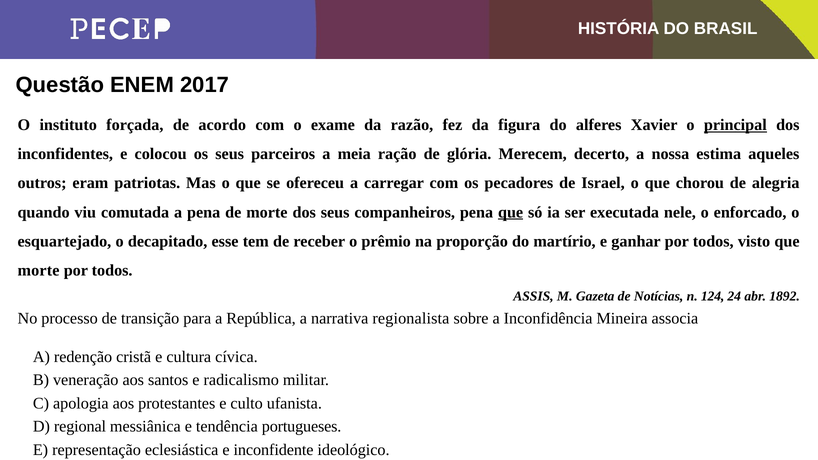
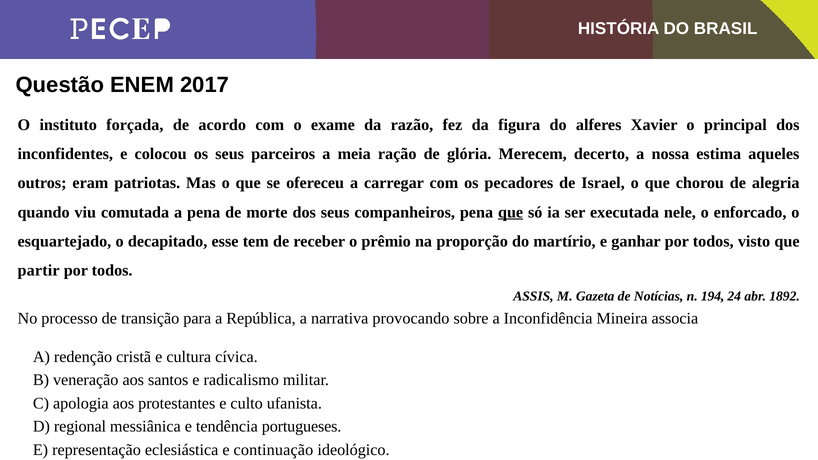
principal underline: present -> none
morte at (39, 270): morte -> partir
124: 124 -> 194
regionalista: regionalista -> provocando
inconfidente: inconfidente -> continuação
